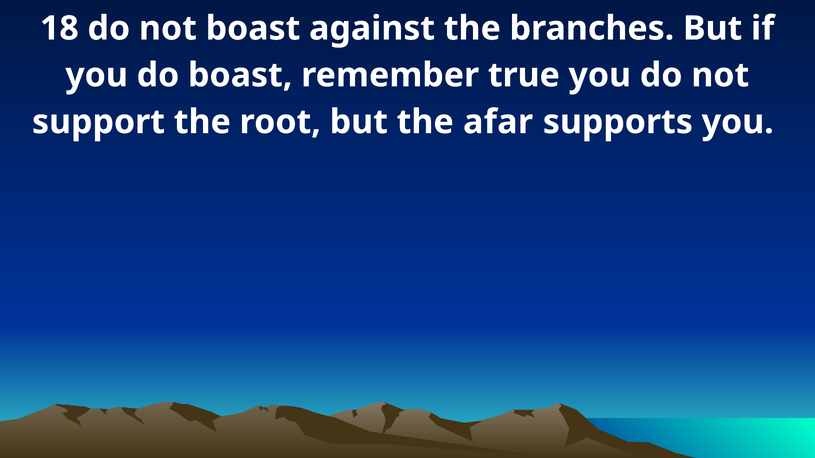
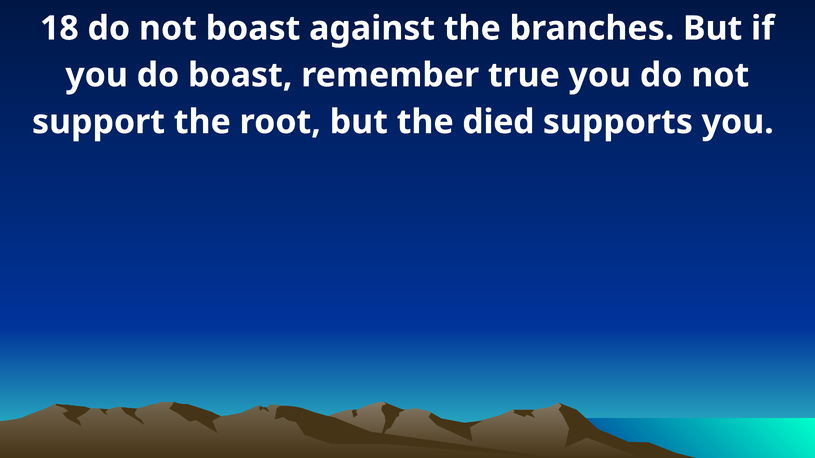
afar: afar -> died
